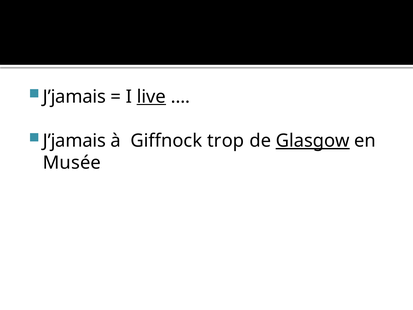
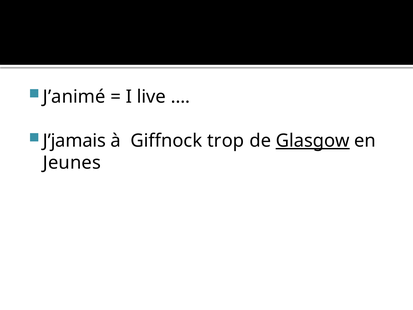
J’jamais at (74, 97): J’jamais -> J’animé
live underline: present -> none
Musée: Musée -> Jeunes
